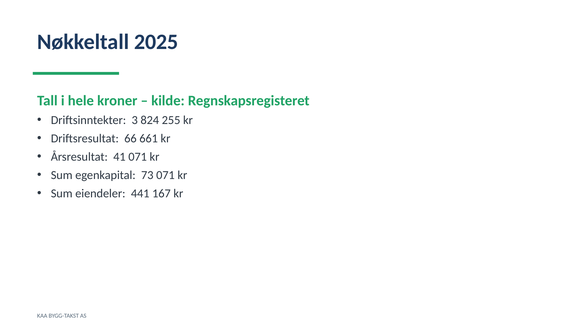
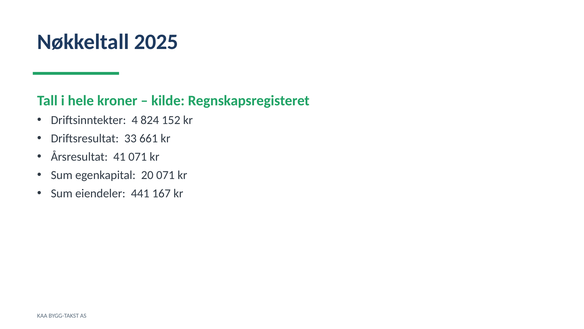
3: 3 -> 4
255: 255 -> 152
66: 66 -> 33
73: 73 -> 20
